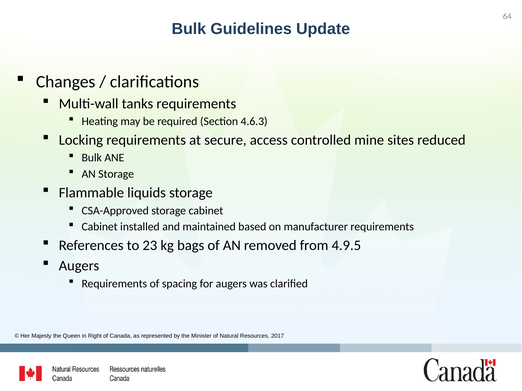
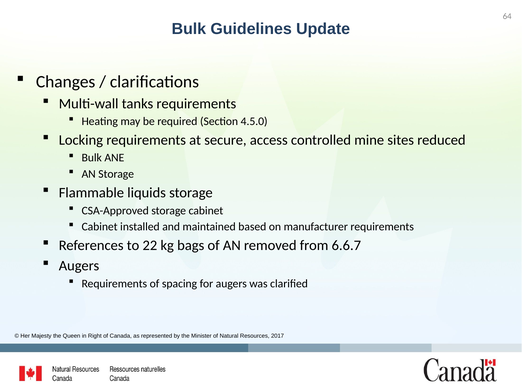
4.6.3: 4.6.3 -> 4.5.0
23: 23 -> 22
4.9.5: 4.9.5 -> 6.6.7
